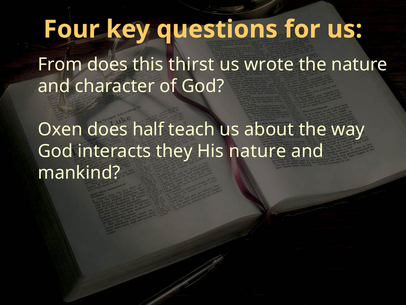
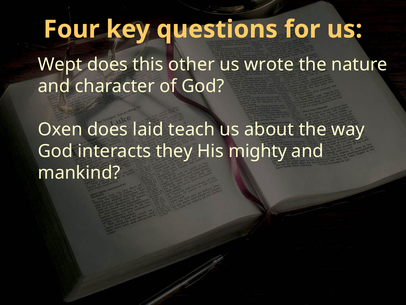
From: From -> Wept
thirst: thirst -> other
half: half -> laid
His nature: nature -> mighty
